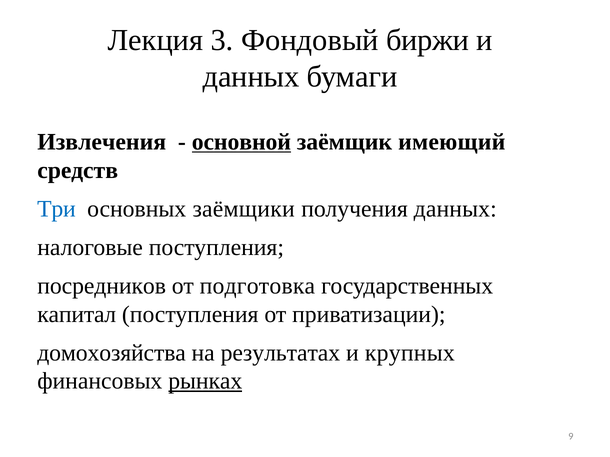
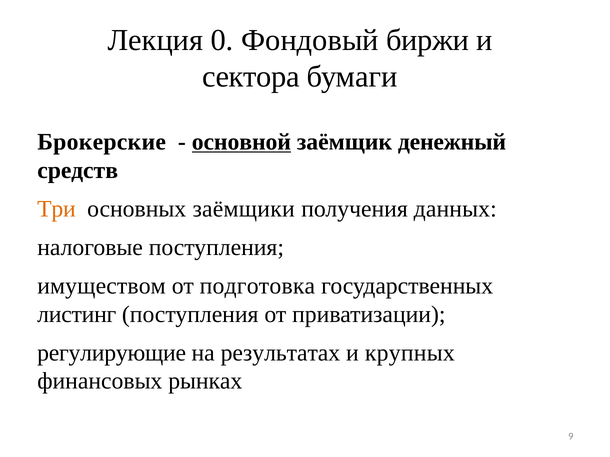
3: 3 -> 0
данных at (251, 77): данных -> сектора
Извлечения: Извлечения -> Брокерские
имеющий: имеющий -> денежный
Три colour: blue -> orange
посредников: посредников -> имуществом
капитал: капитал -> листинг
домохозяйства: домохозяйства -> регулирующие
рынках underline: present -> none
